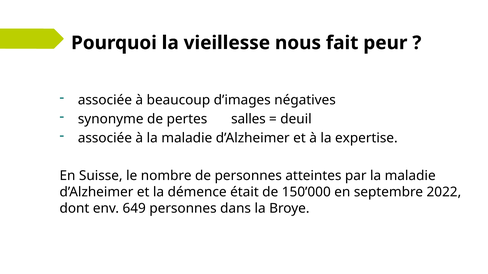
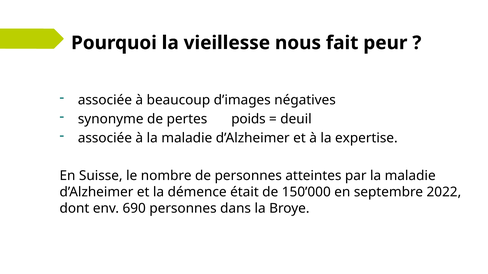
salles: salles -> poids
649: 649 -> 690
